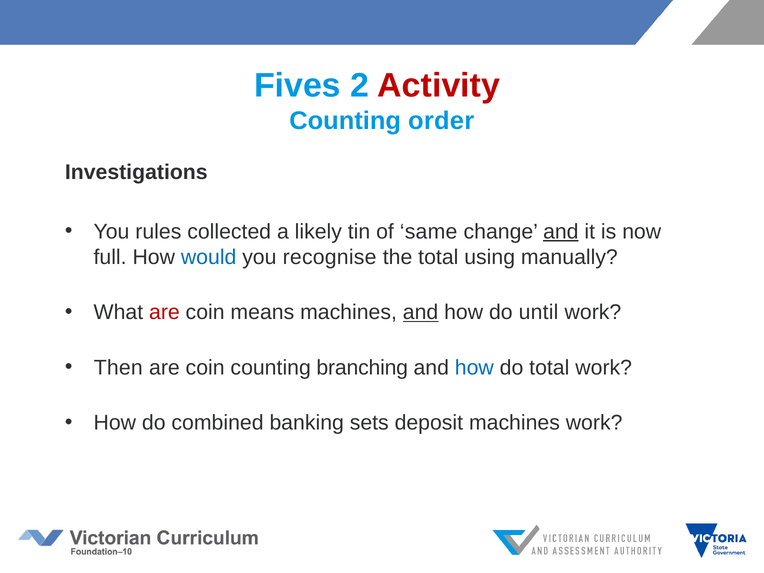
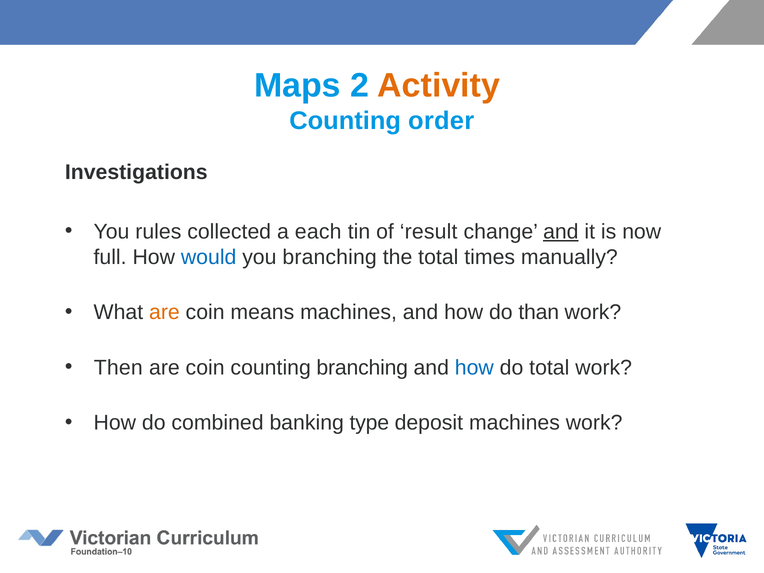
Fives: Fives -> Maps
Activity colour: red -> orange
likely: likely -> each
same: same -> result
you recognise: recognise -> branching
using: using -> times
are at (164, 312) colour: red -> orange
and at (421, 312) underline: present -> none
until: until -> than
sets: sets -> type
